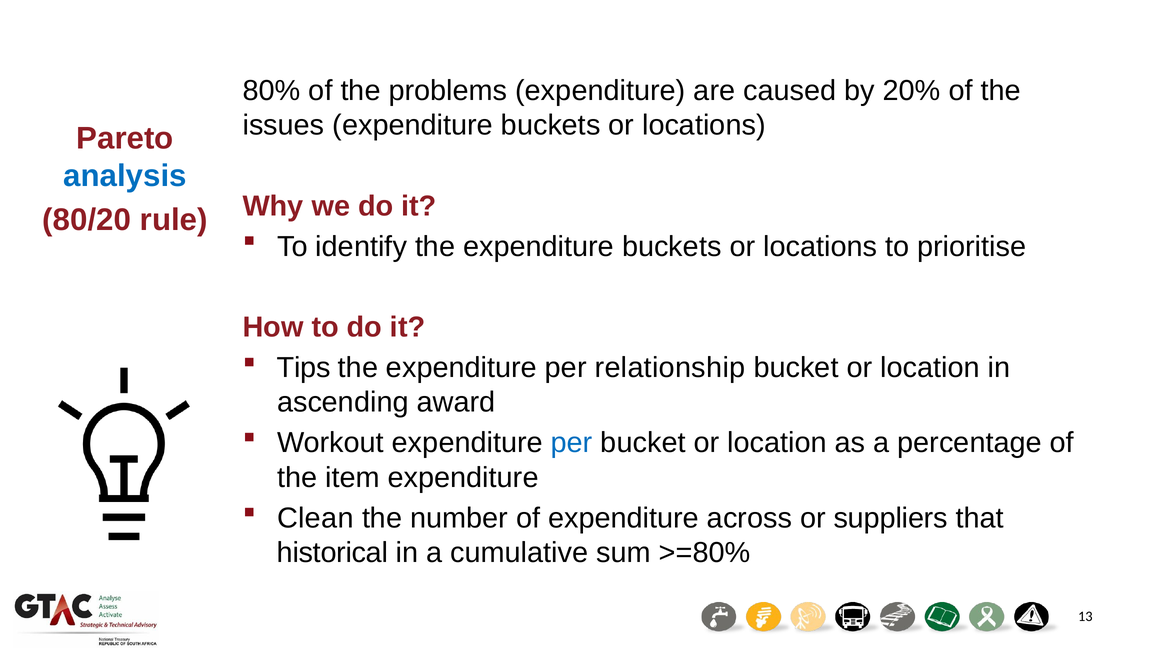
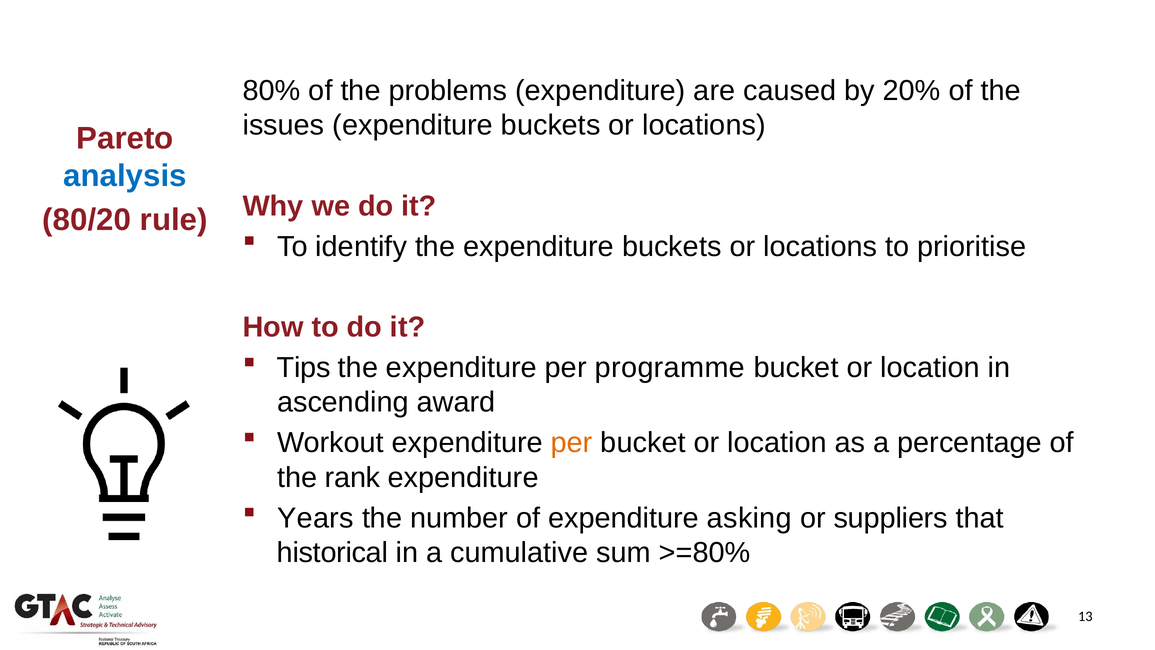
relationship: relationship -> programme
per at (572, 443) colour: blue -> orange
item: item -> rank
Clean: Clean -> Years
across: across -> asking
